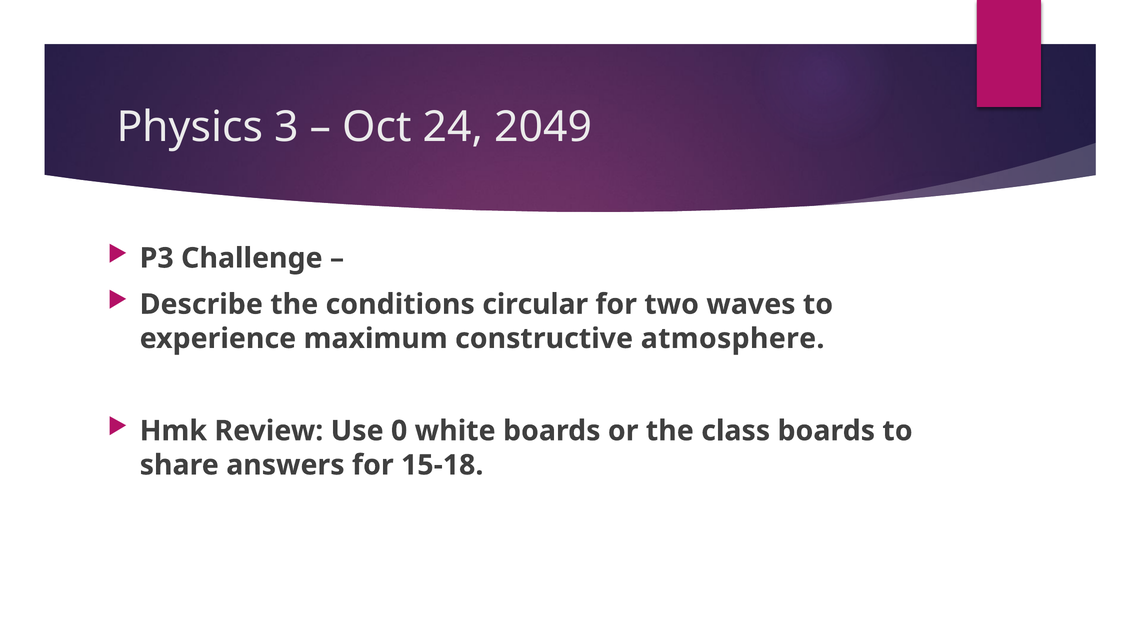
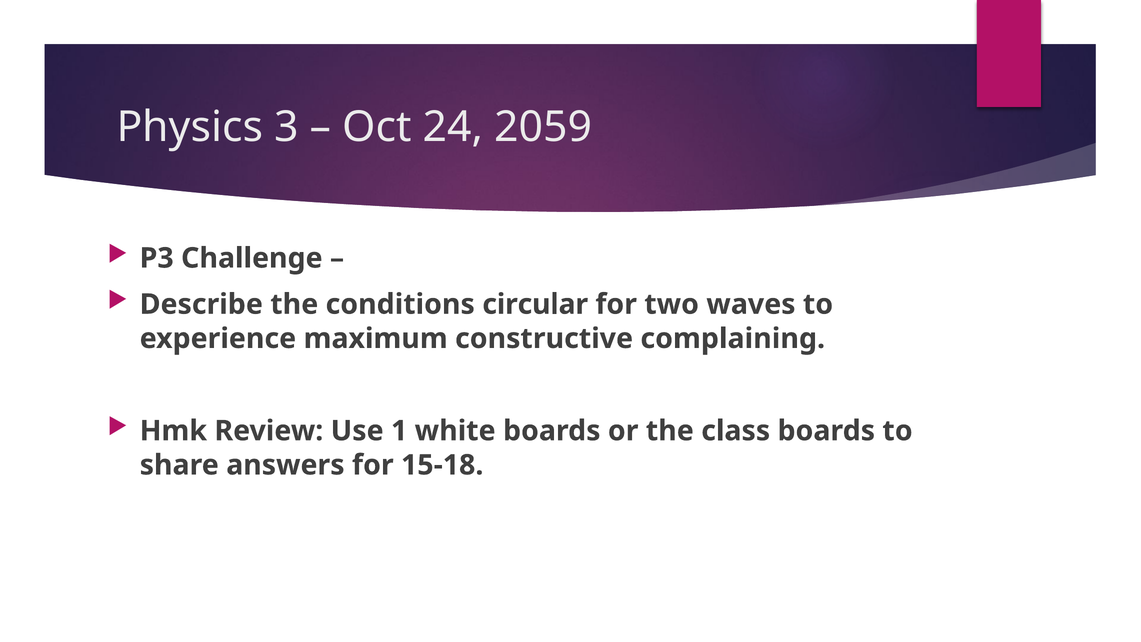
2049: 2049 -> 2059
atmosphere: atmosphere -> complaining
0: 0 -> 1
